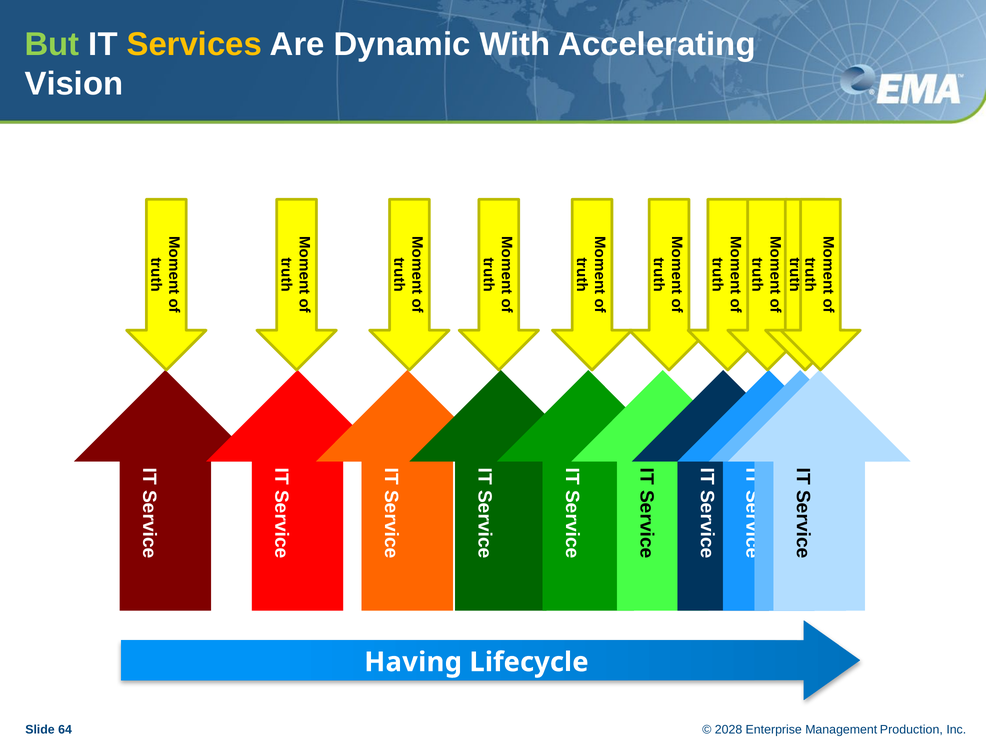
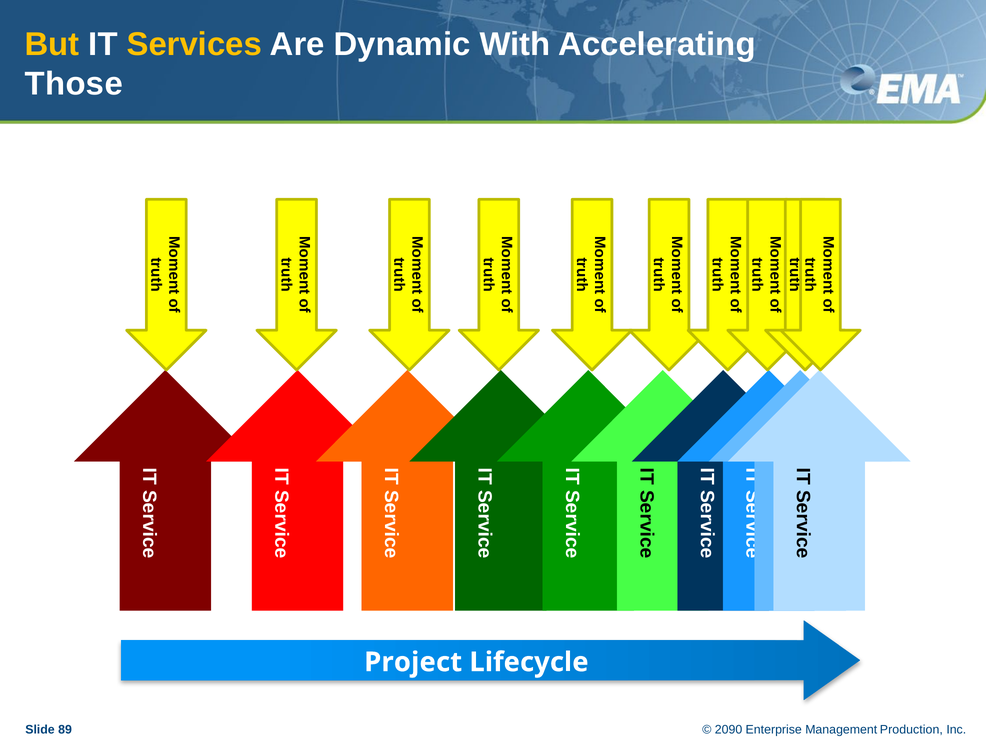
But colour: light green -> yellow
Vision: Vision -> Those
Having: Having -> Project
64: 64 -> 89
2028: 2028 -> 2090
